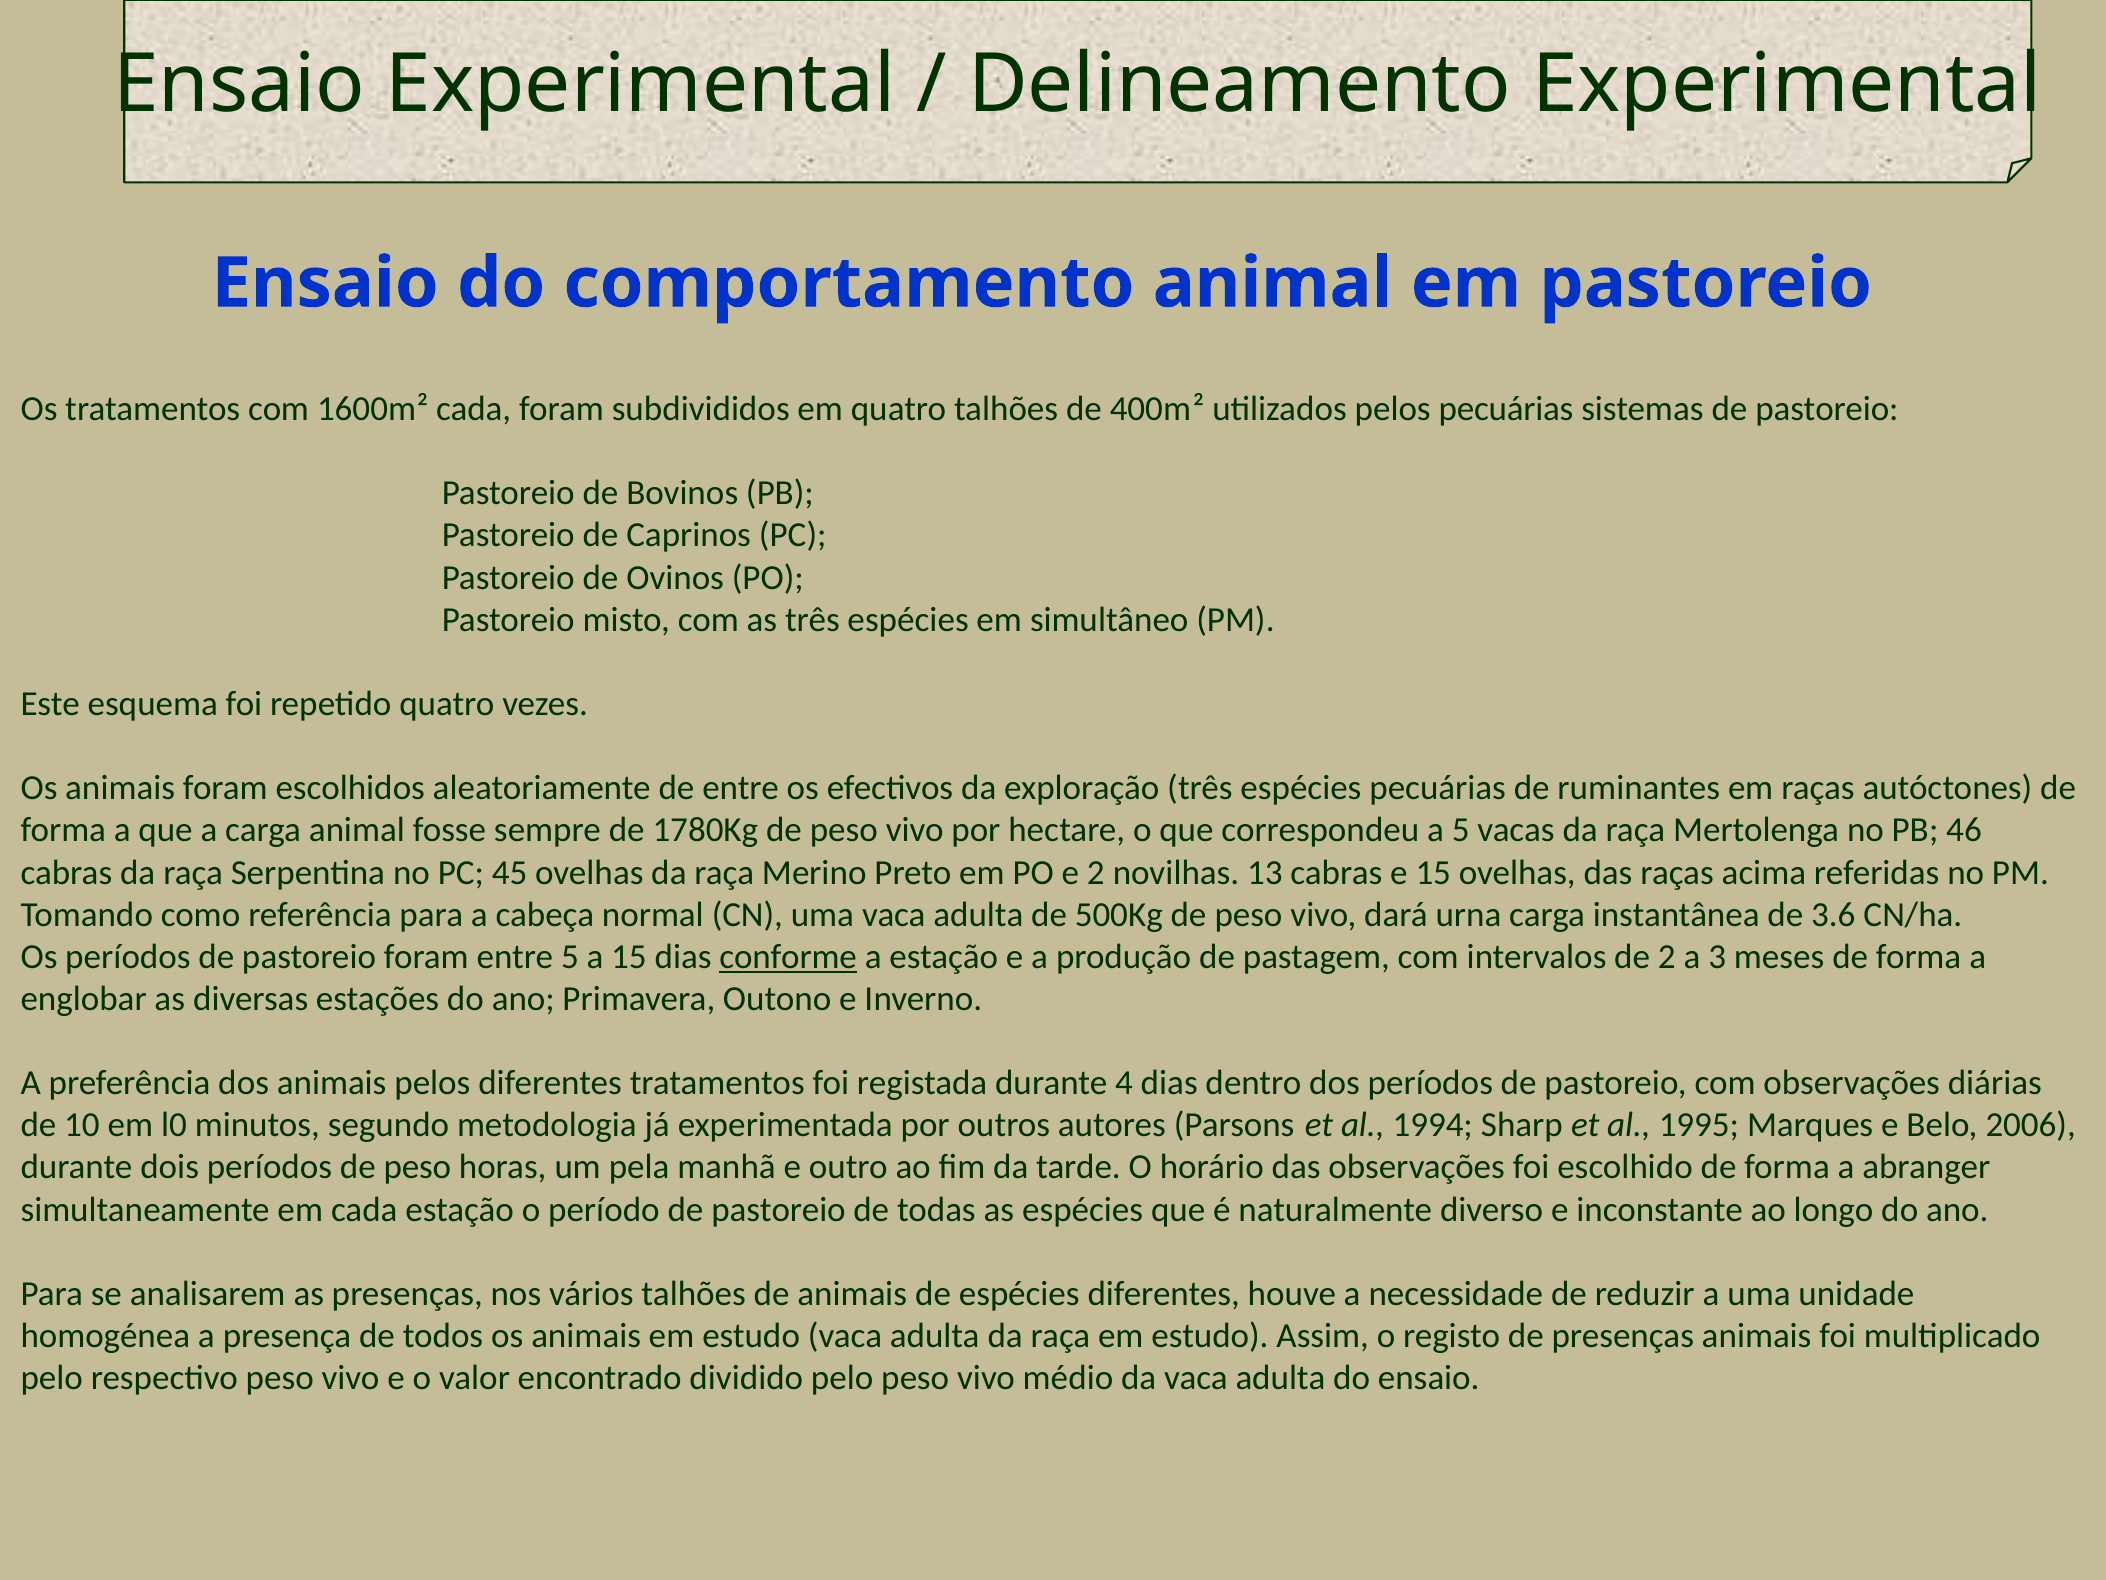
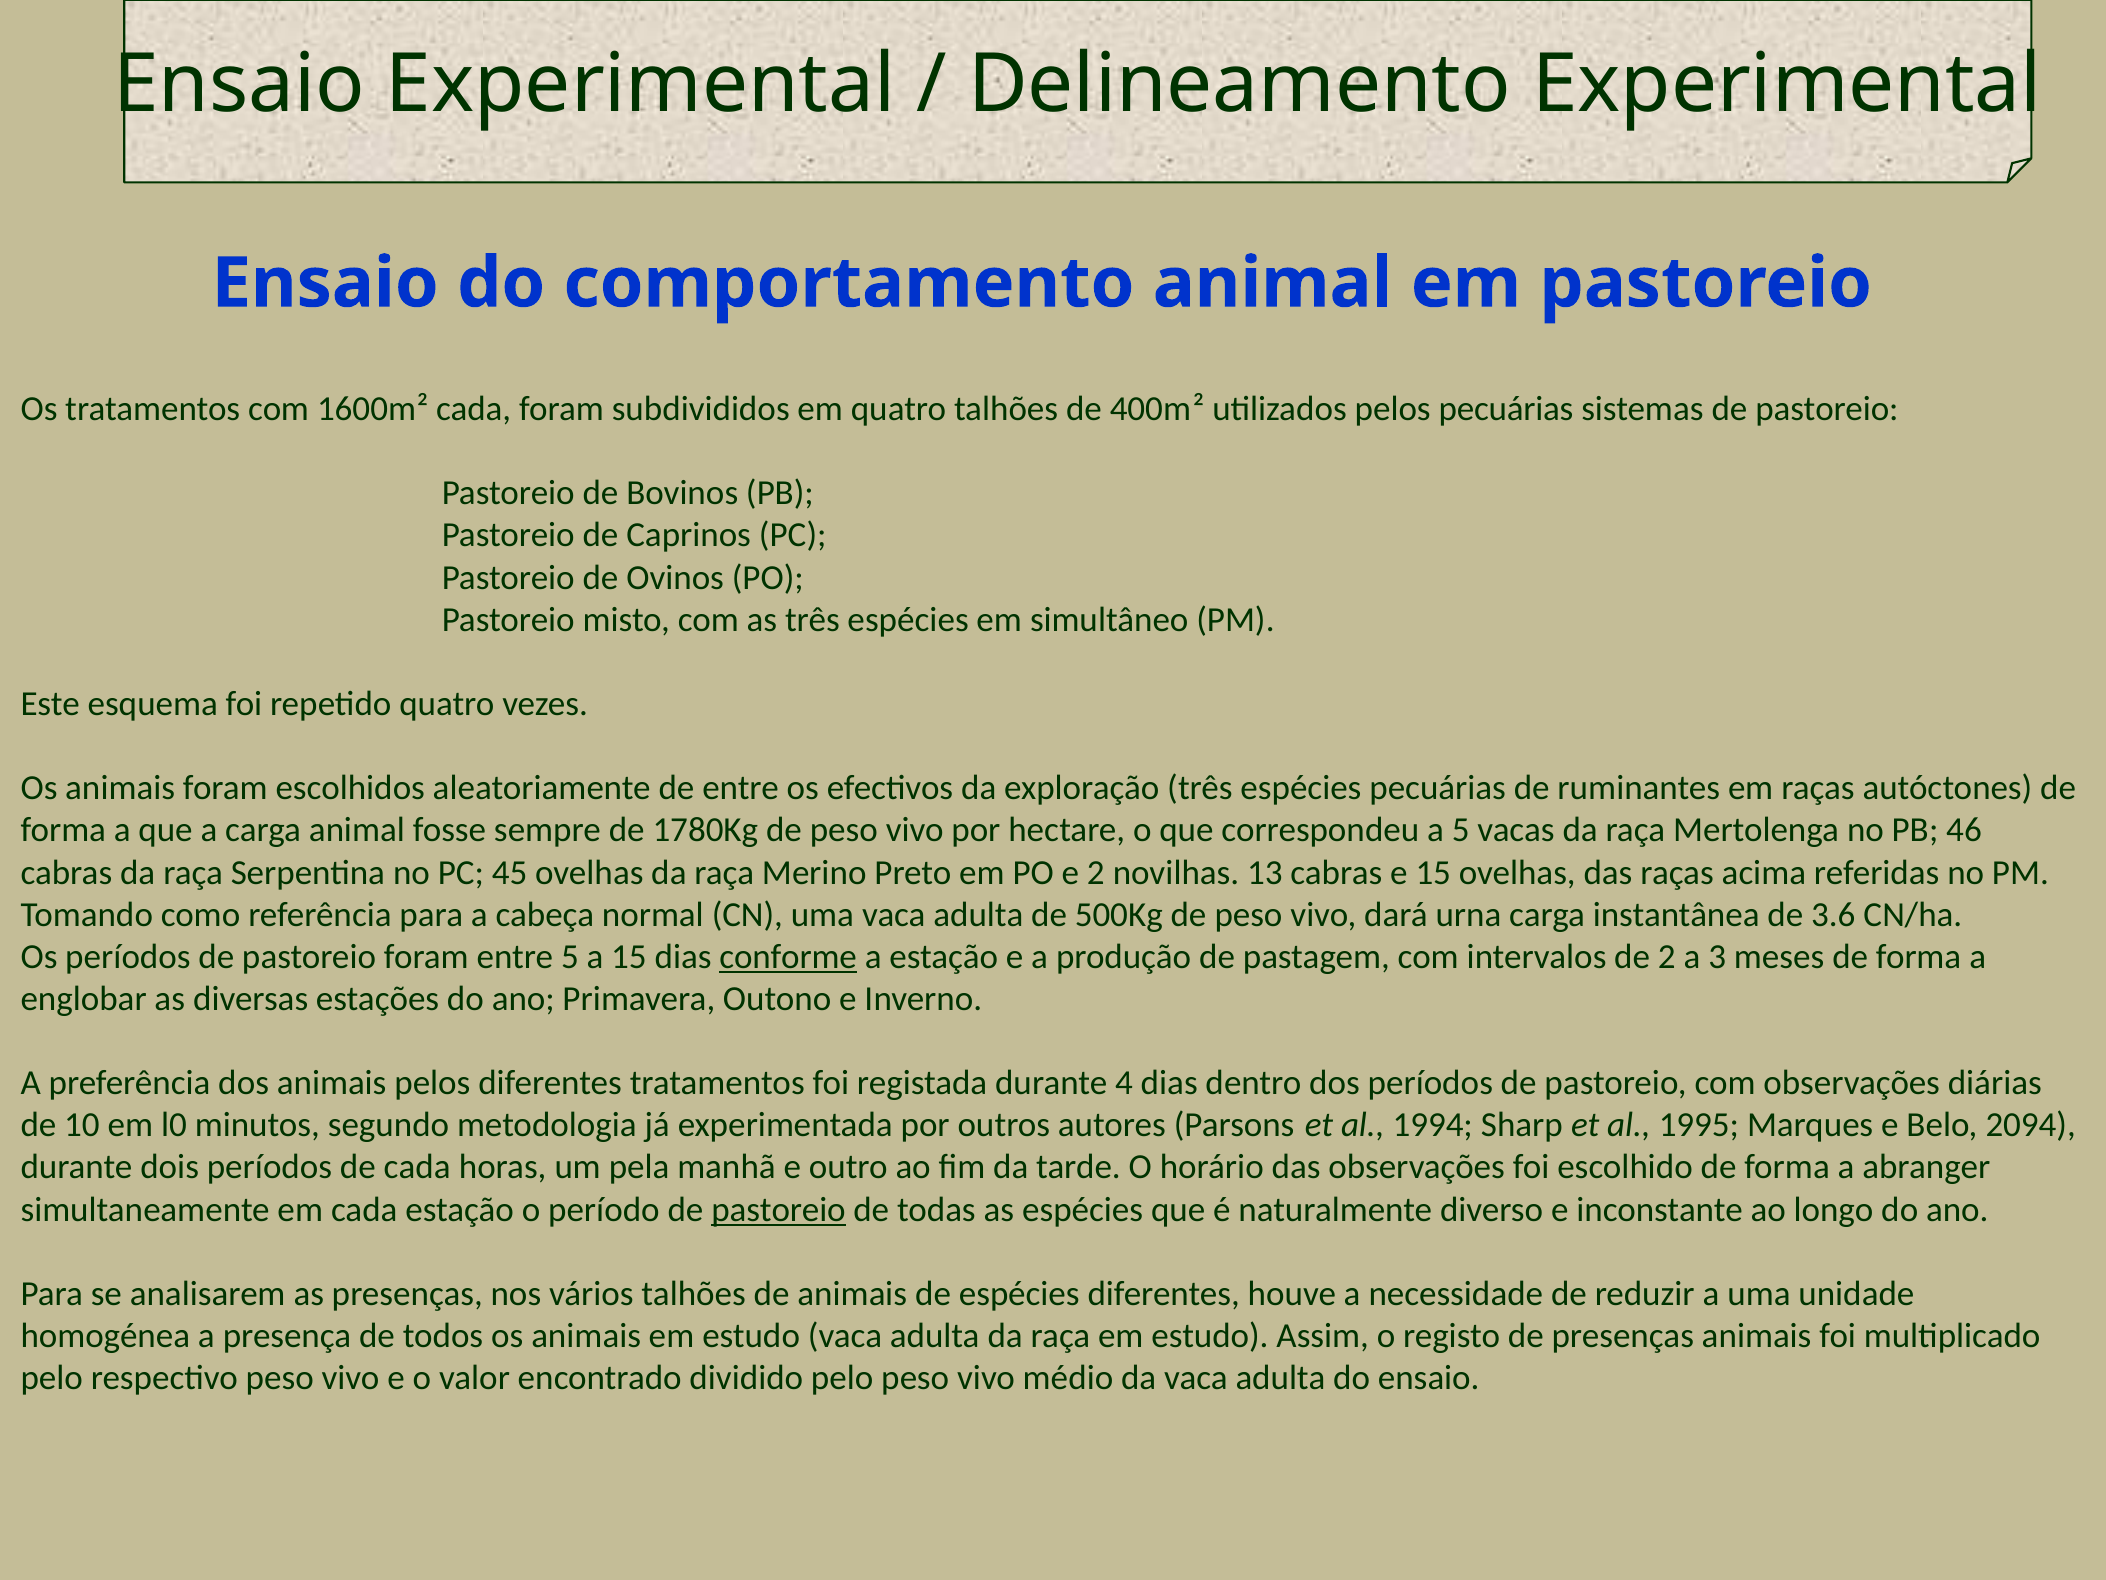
2006: 2006 -> 2094
períodos de peso: peso -> cada
pastoreio at (779, 1209) underline: none -> present
